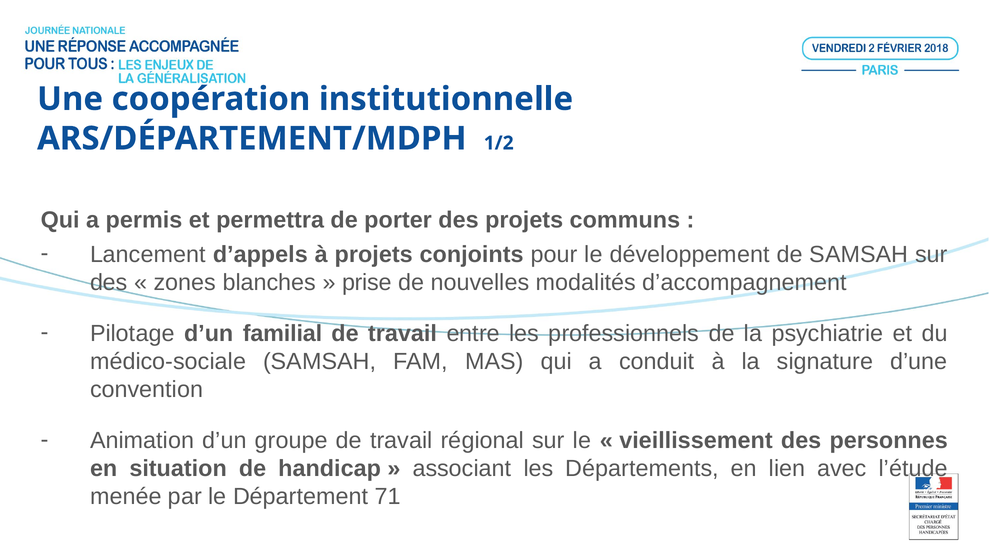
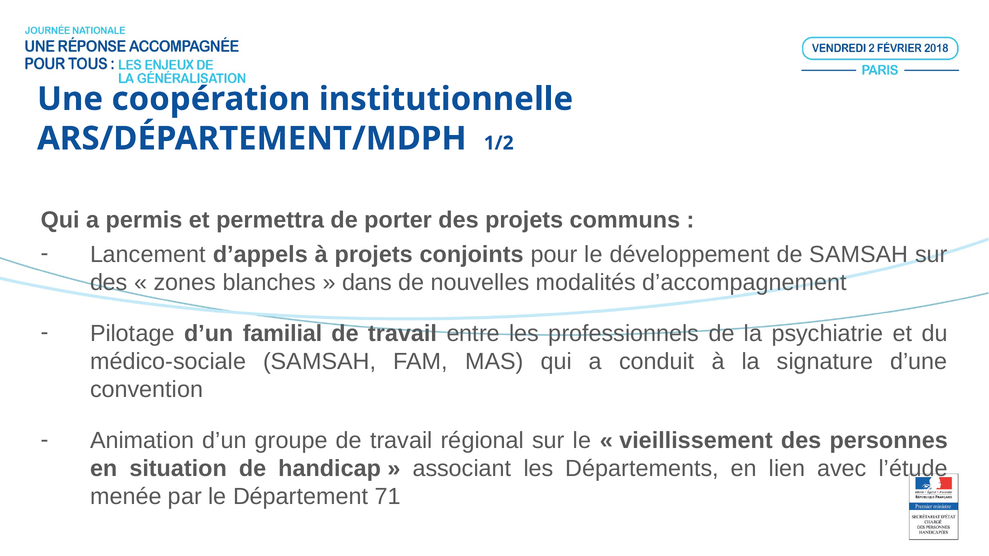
prise: prise -> dans
